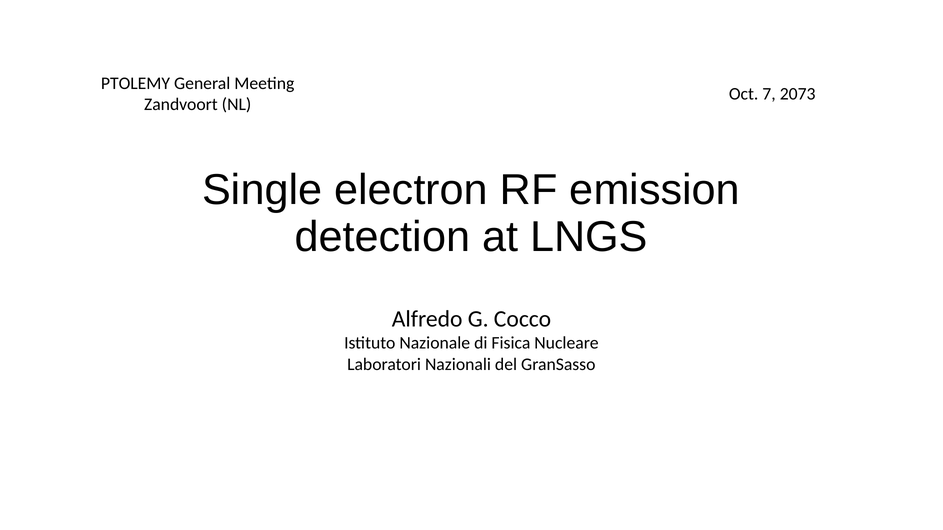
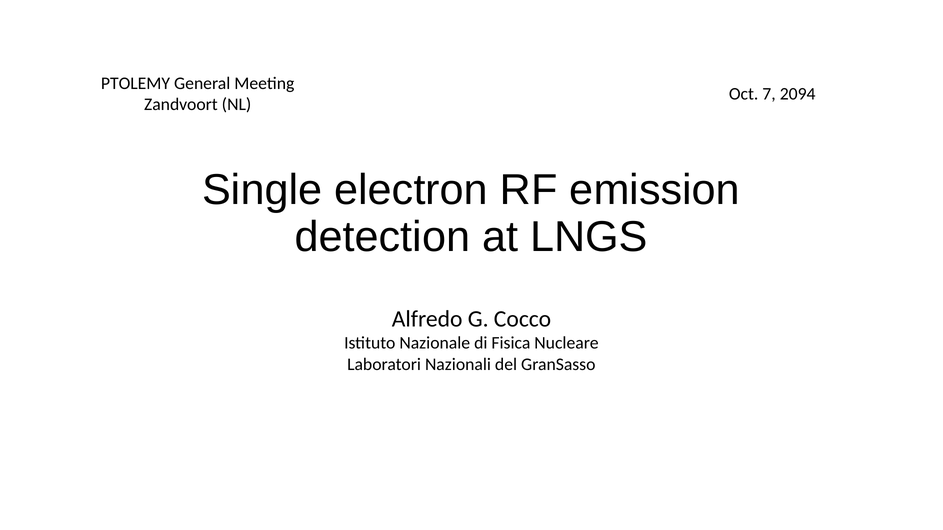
2073: 2073 -> 2094
